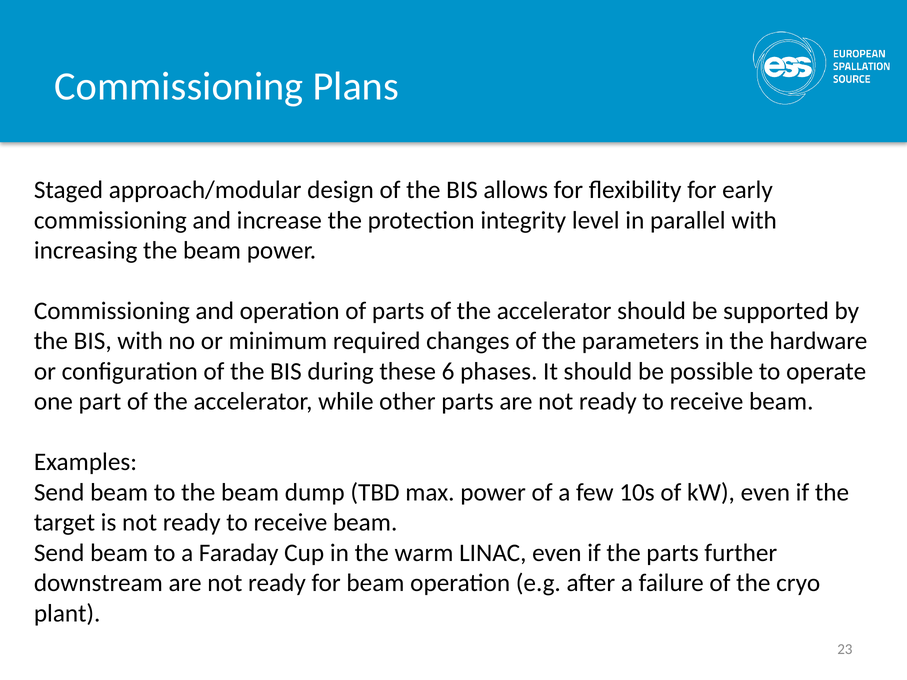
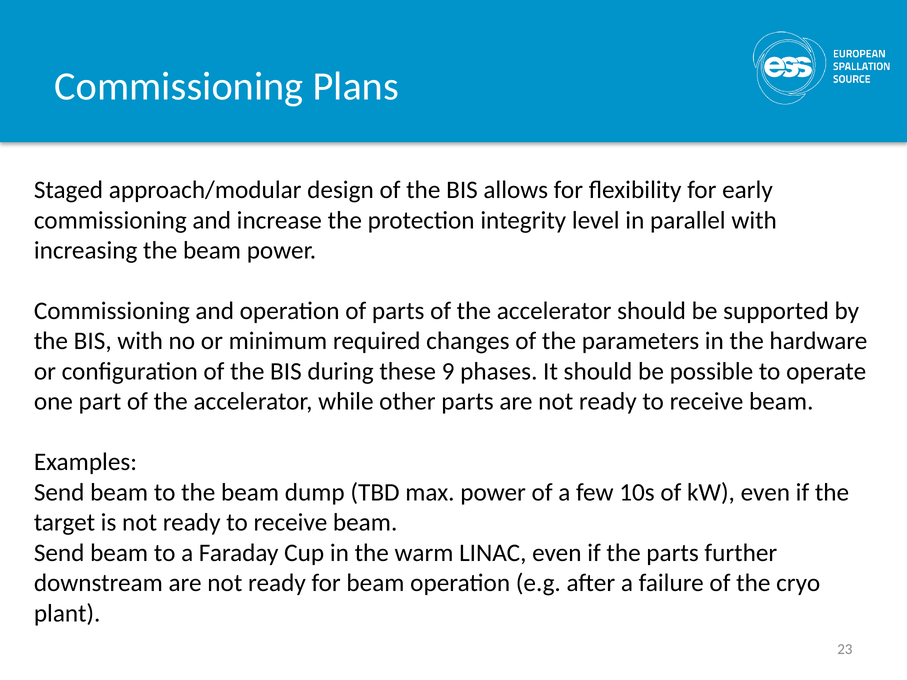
6: 6 -> 9
